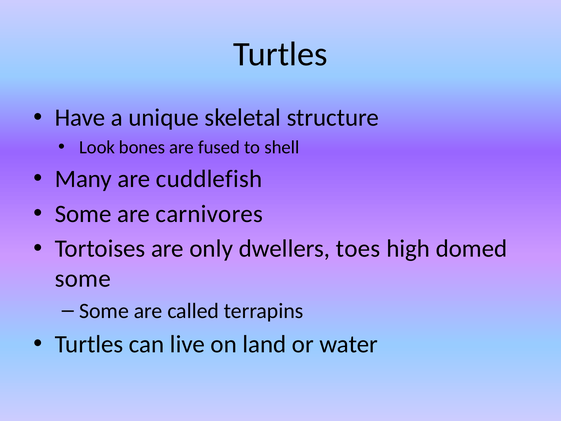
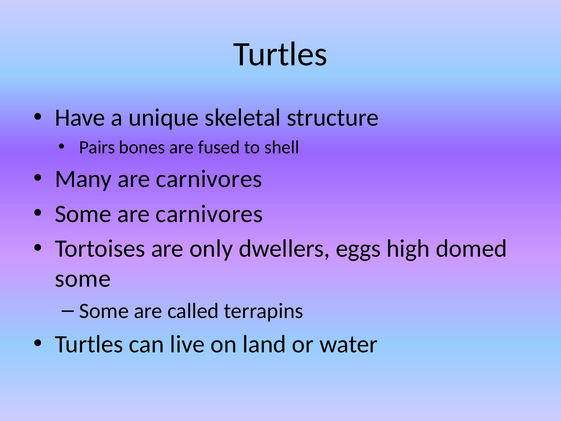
Look: Look -> Pairs
Many are cuddlefish: cuddlefish -> carnivores
toes: toes -> eggs
